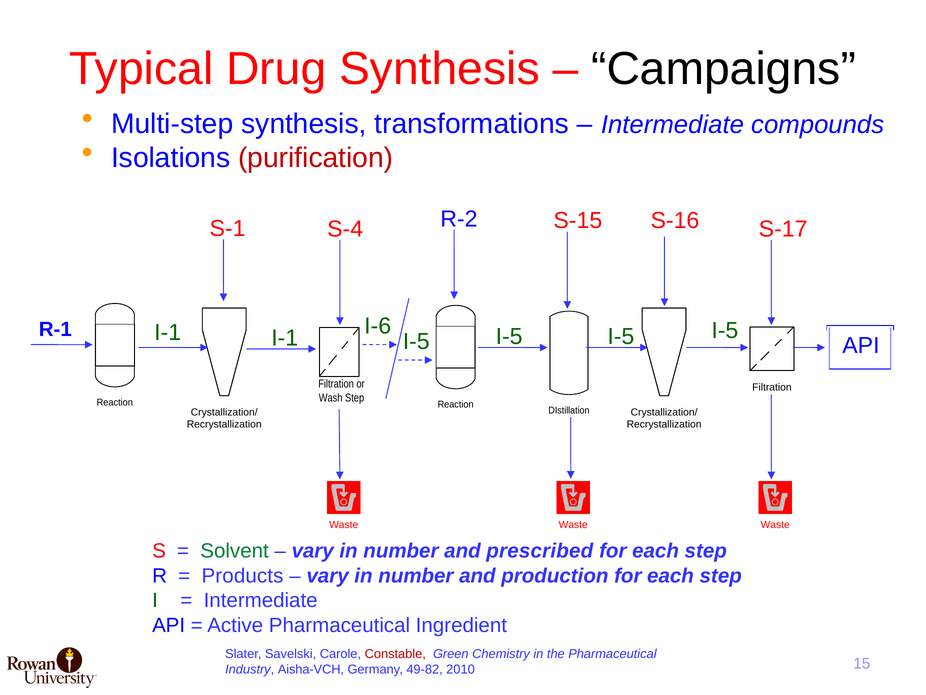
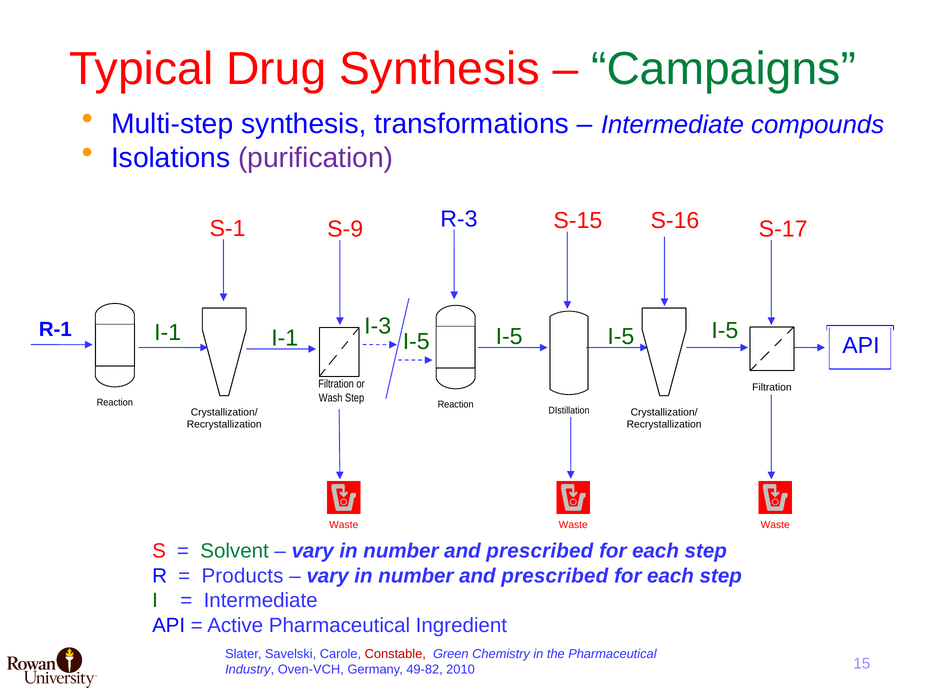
Campaigns colour: black -> green
purification colour: red -> purple
R-2: R-2 -> R-3
S-4: S-4 -> S-9
I-6: I-6 -> I-3
production at (555, 575): production -> prescribed
Aisha-VCH: Aisha-VCH -> Oven-VCH
